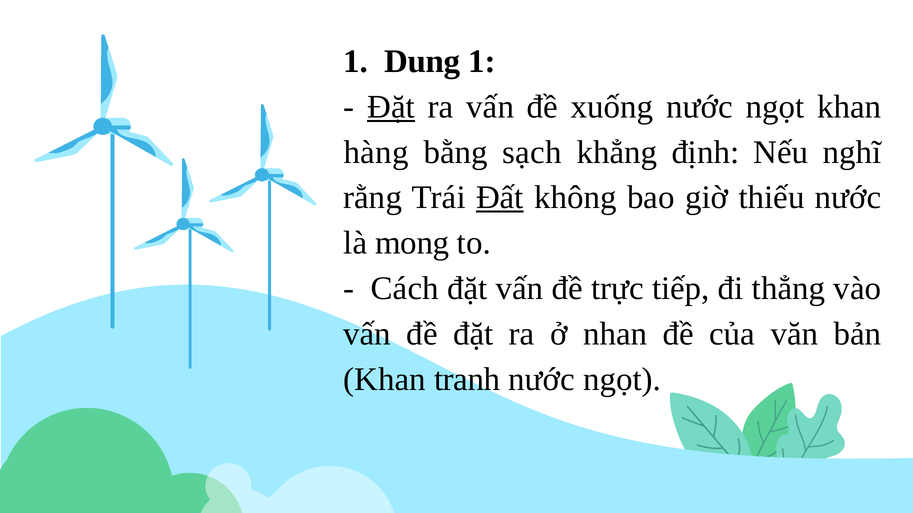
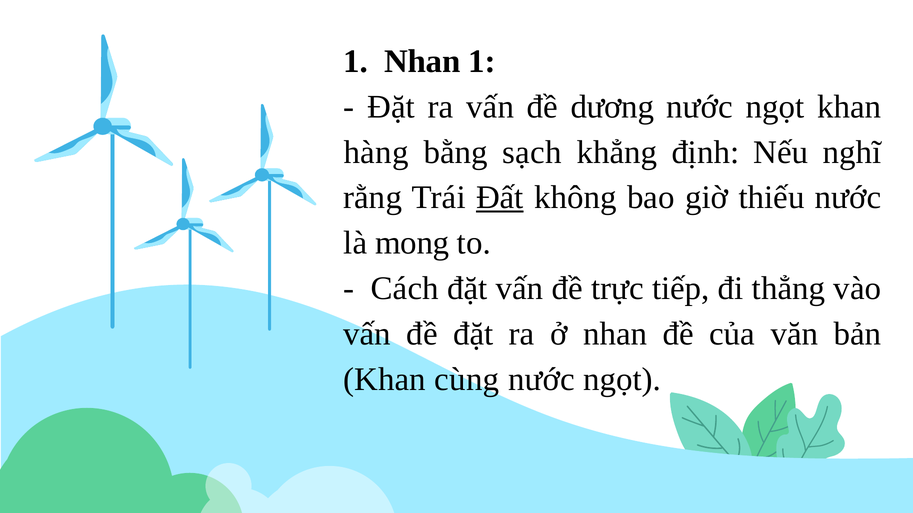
1 Dung: Dung -> Nhan
Đặt at (391, 107) underline: present -> none
xuống: xuống -> dương
tranh: tranh -> cùng
